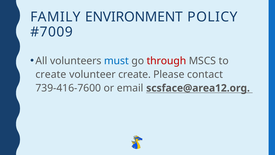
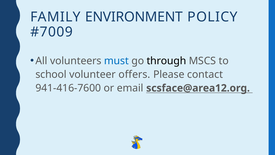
through colour: red -> black
create at (51, 74): create -> school
volunteer create: create -> offers
739‑416‑7600: 739‑416‑7600 -> 941‑416‑7600
